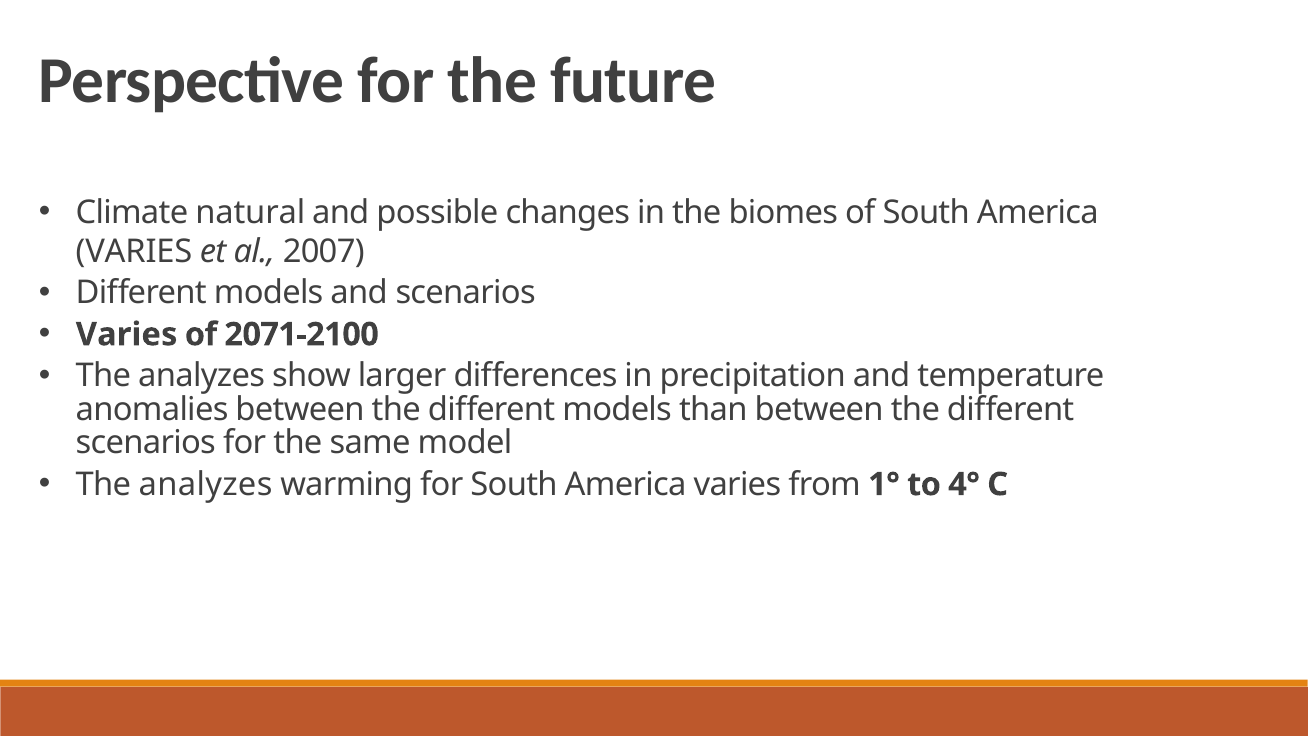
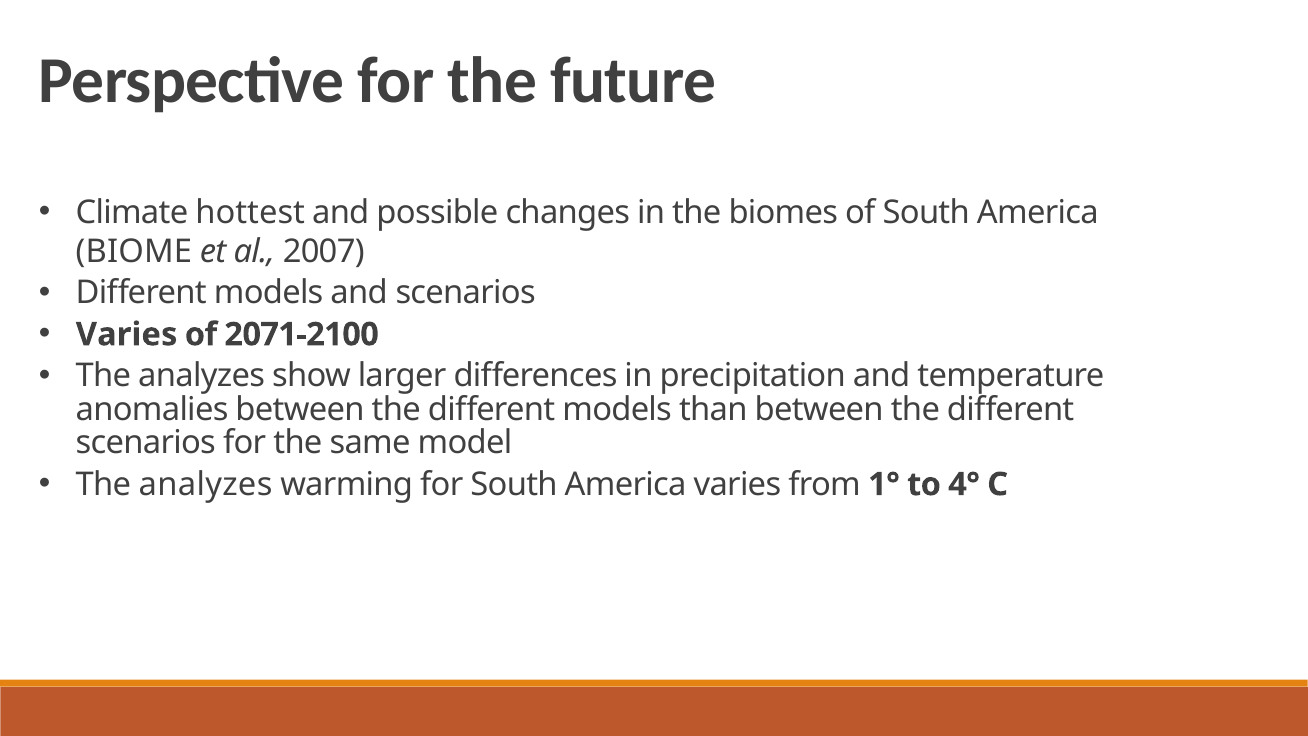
natural: natural -> hottest
VARIES at (134, 251): VARIES -> BIOME
